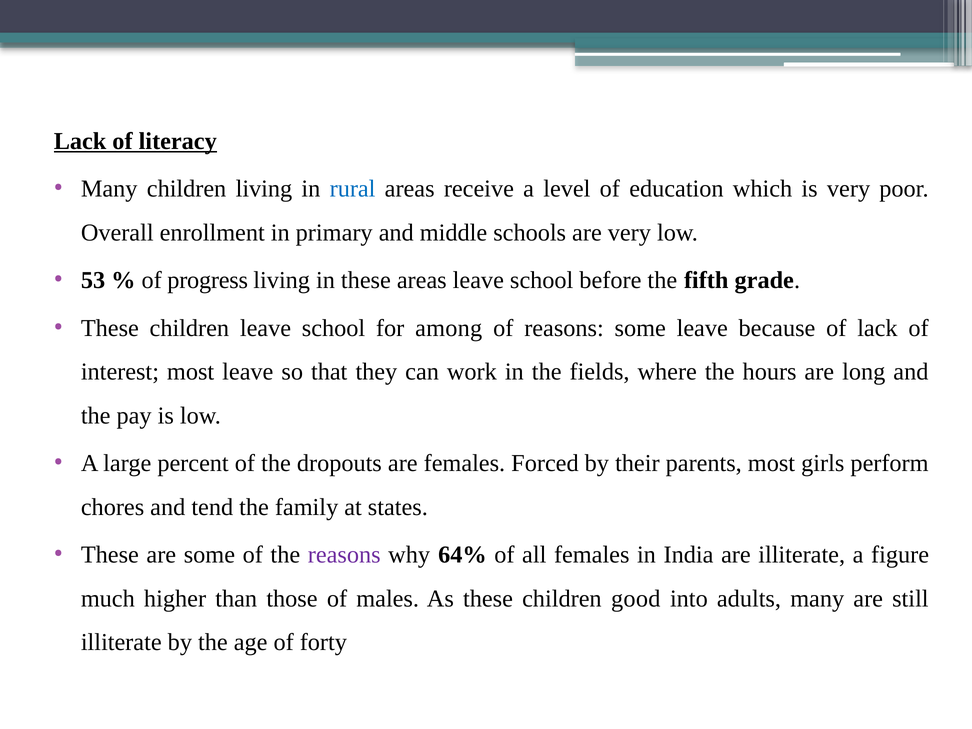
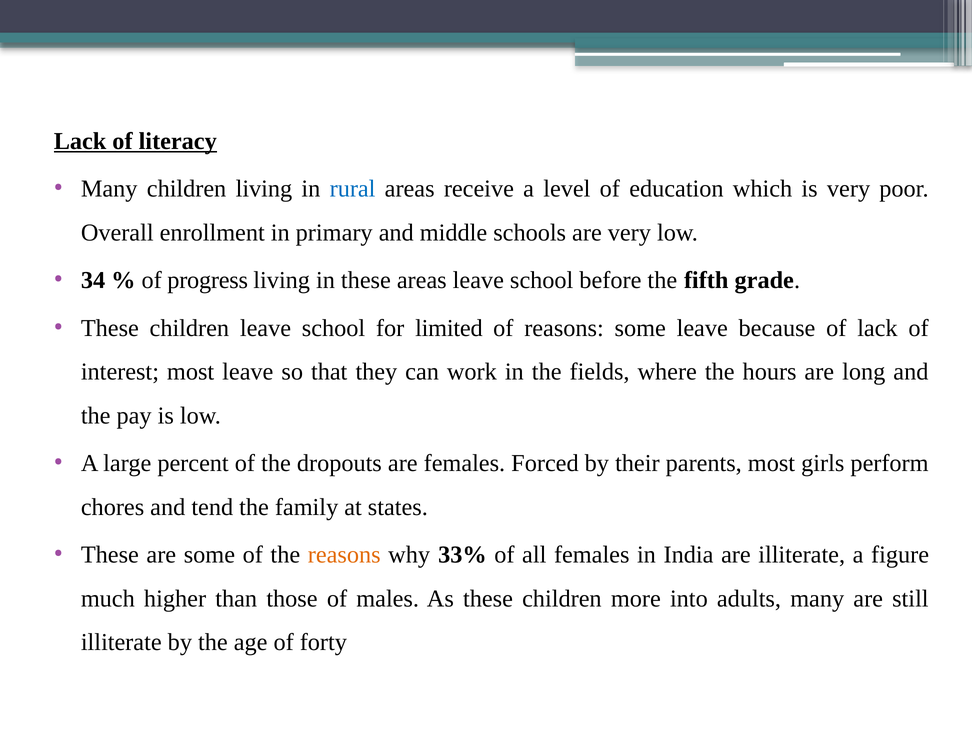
53: 53 -> 34
among: among -> limited
reasons at (344, 555) colour: purple -> orange
64%: 64% -> 33%
good: good -> more
